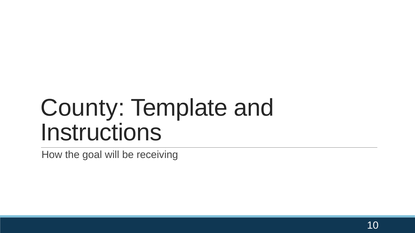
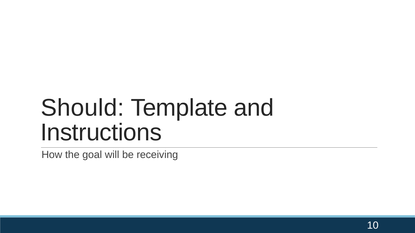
County: County -> Should
